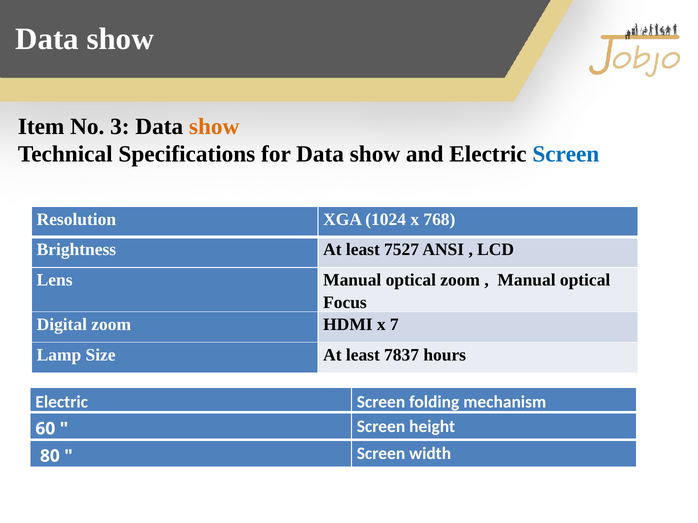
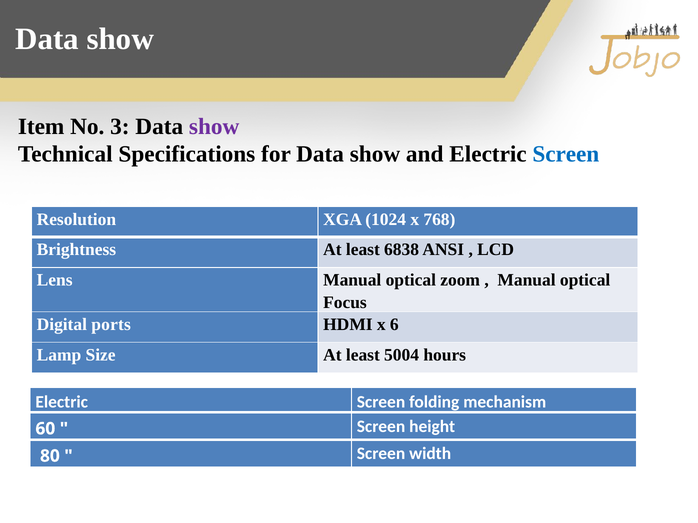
show at (214, 126) colour: orange -> purple
7527: 7527 -> 6838
Digital zoom: zoom -> ports
7: 7 -> 6
7837: 7837 -> 5004
